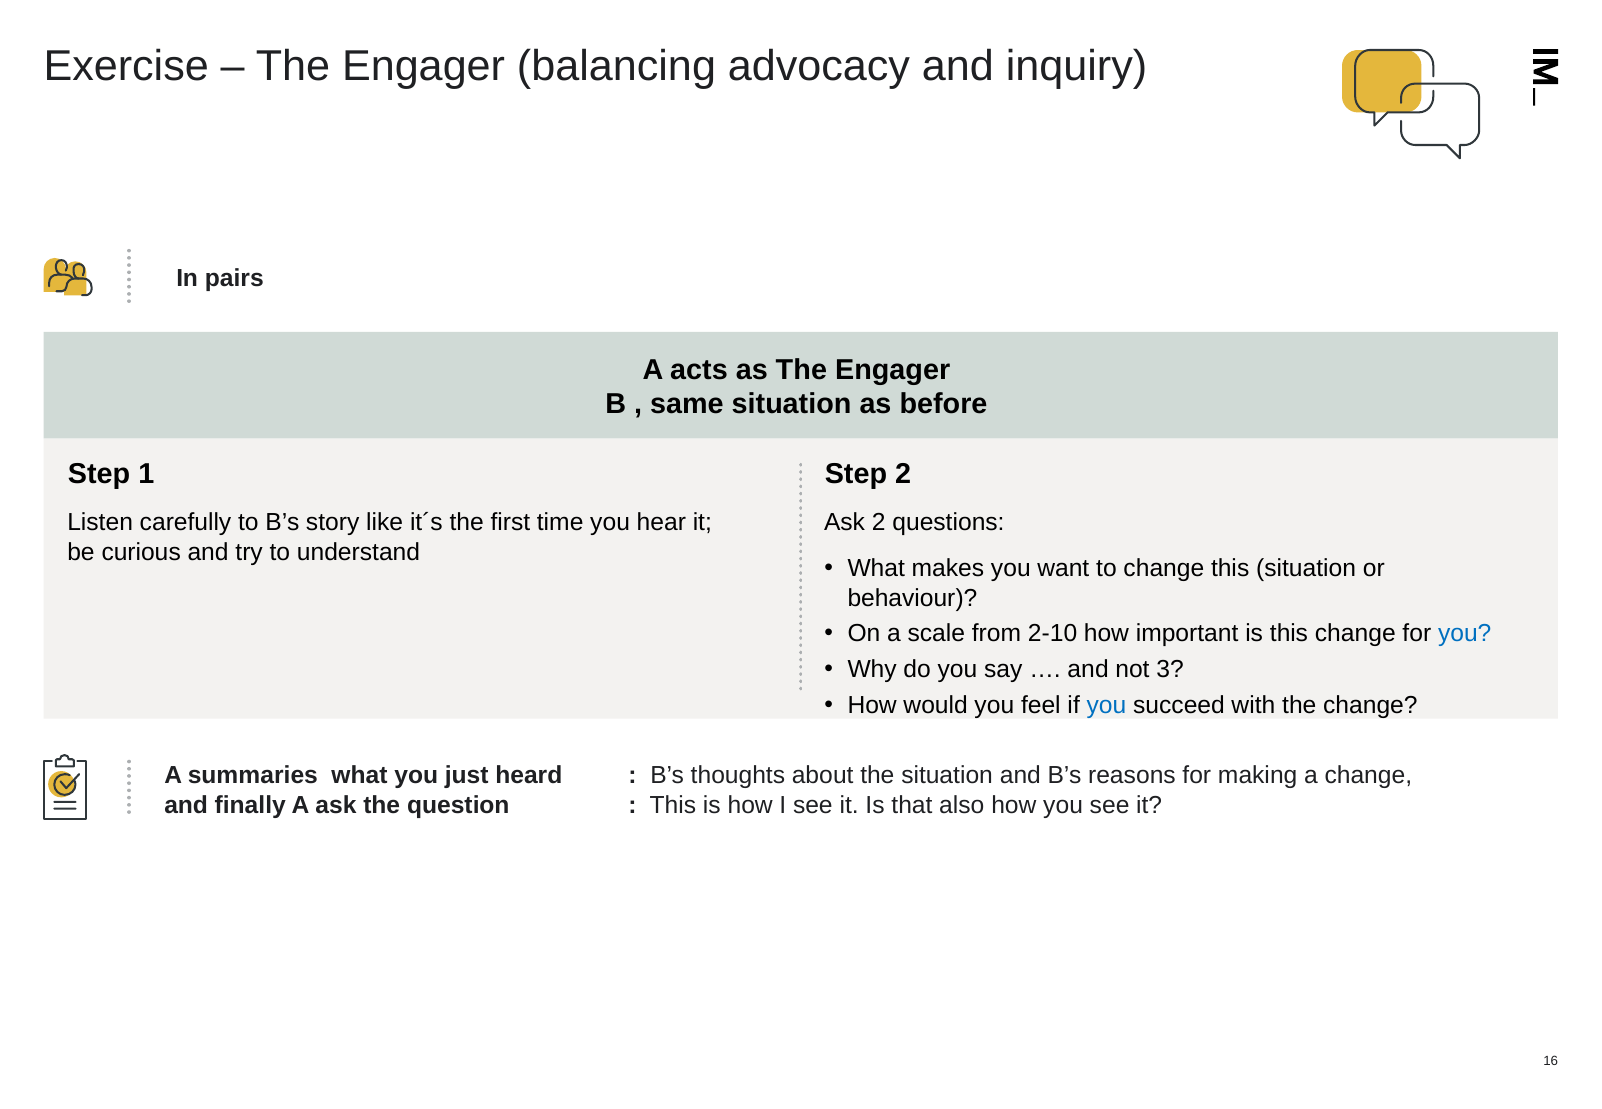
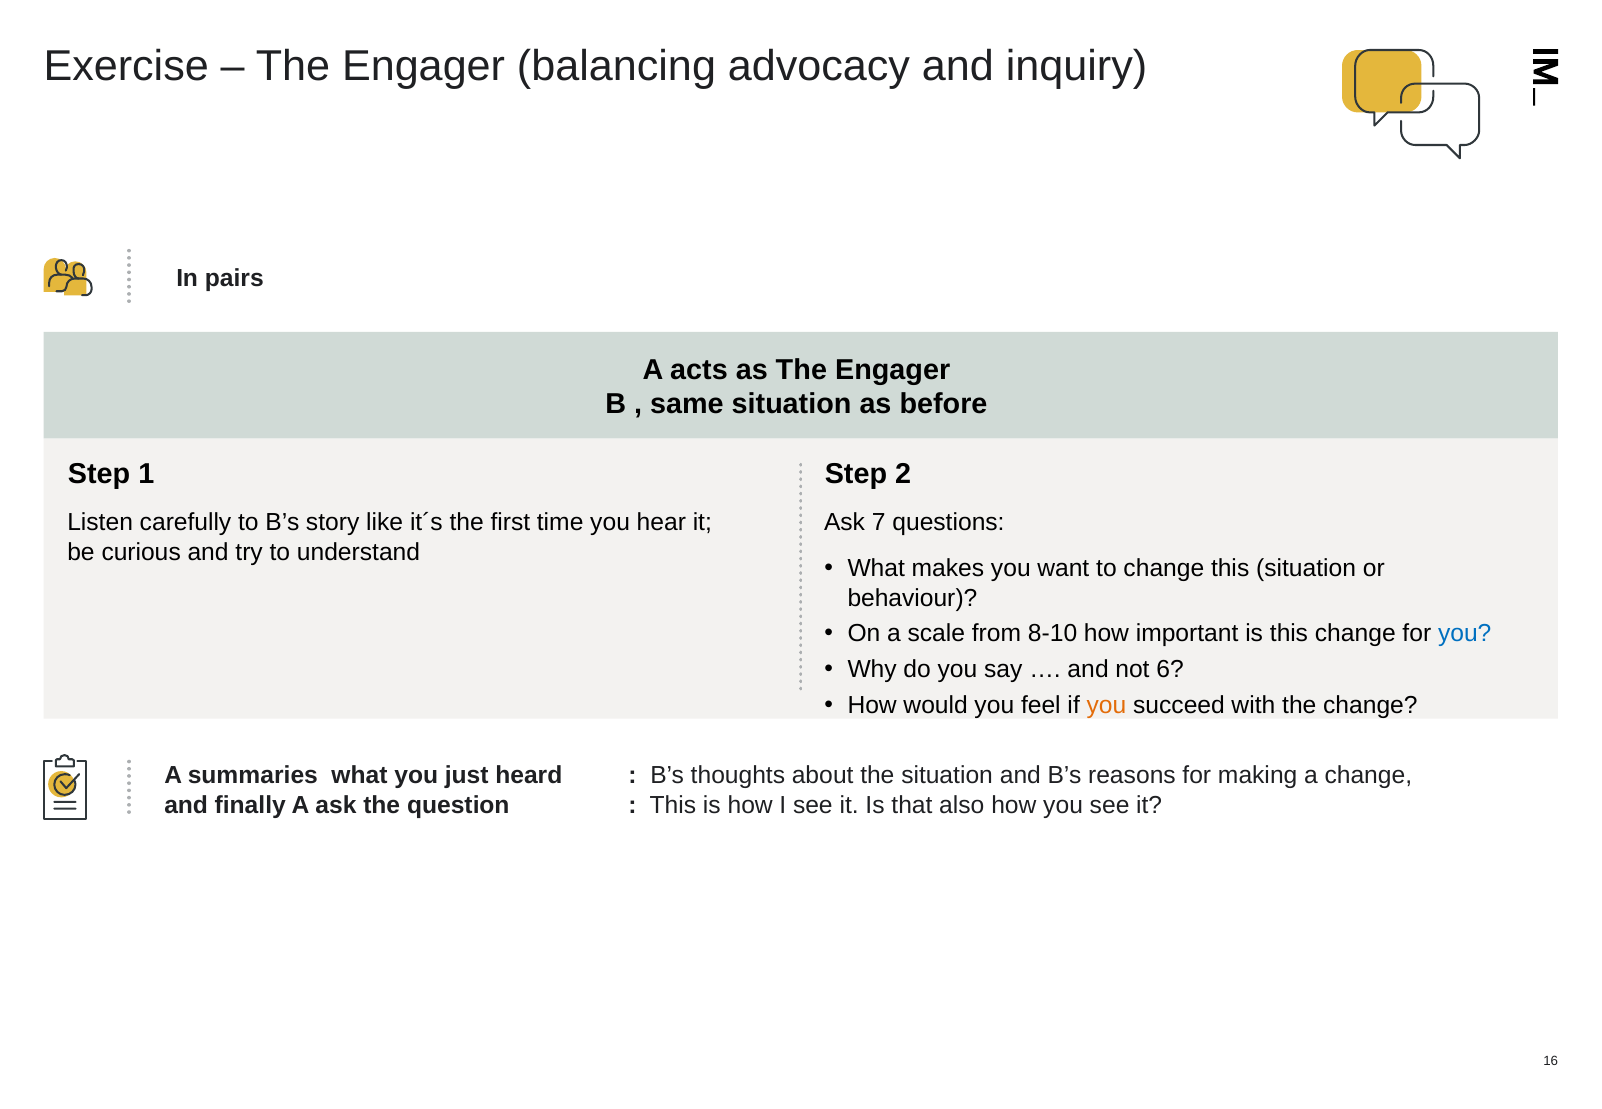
Ask 2: 2 -> 7
2-10: 2-10 -> 8-10
3: 3 -> 6
you at (1107, 705) colour: blue -> orange
